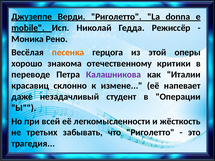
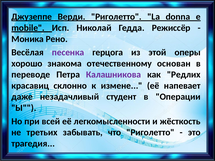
песенка colour: orange -> purple
критики: критики -> основан
Италии: Италии -> Редлих
